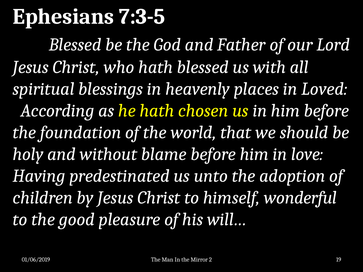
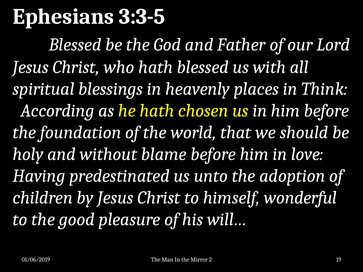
7:3-5: 7:3-5 -> 3:3-5
Loved: Loved -> Think
